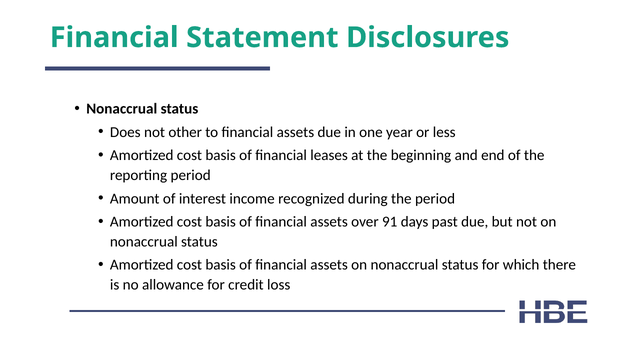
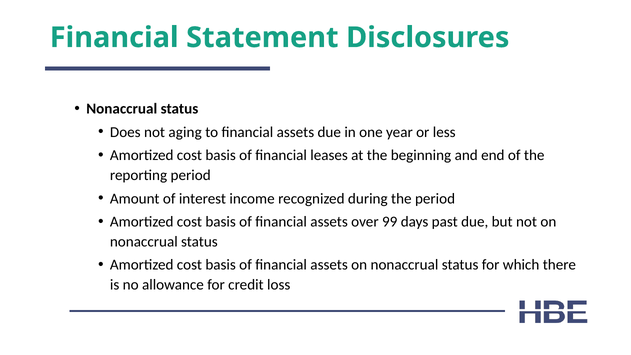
other: other -> aging
91: 91 -> 99
